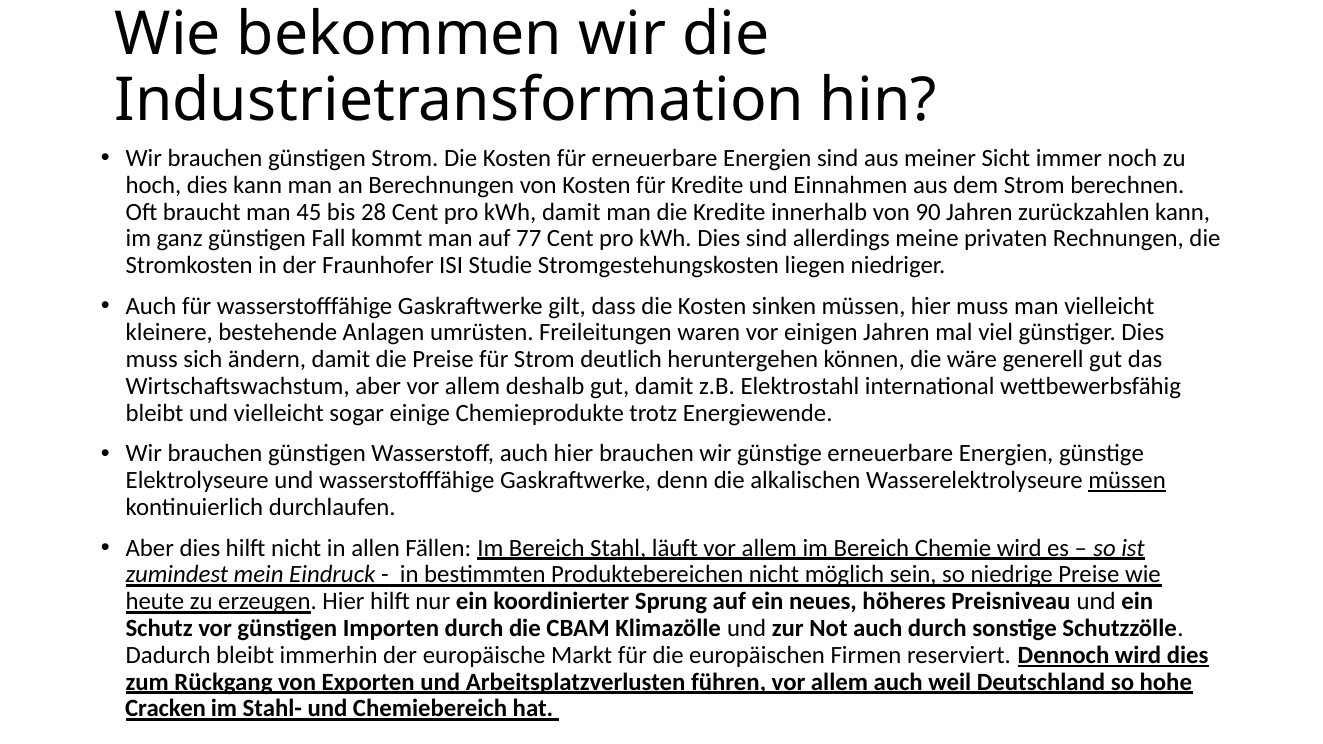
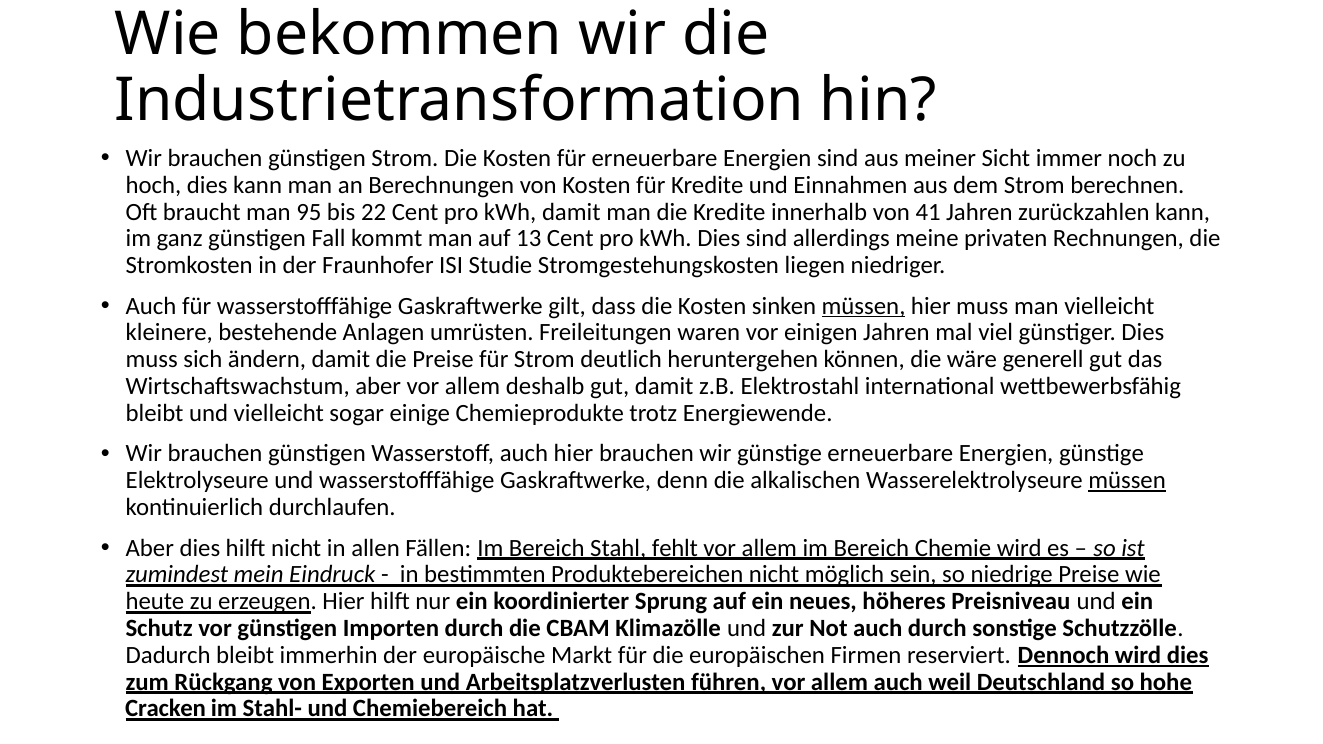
45: 45 -> 95
28: 28 -> 22
90: 90 -> 41
77: 77 -> 13
müssen at (864, 306) underline: none -> present
läuft: läuft -> fehlt
